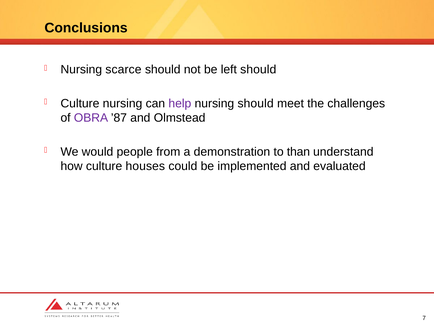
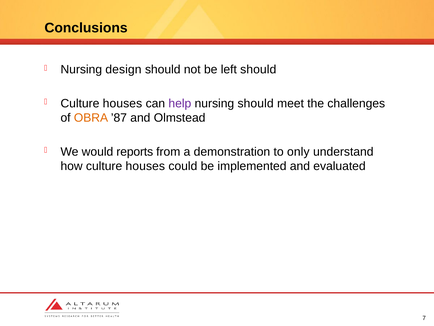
scarce: scarce -> design
nursing at (123, 103): nursing -> houses
OBRA colour: purple -> orange
people: people -> reports
than: than -> only
